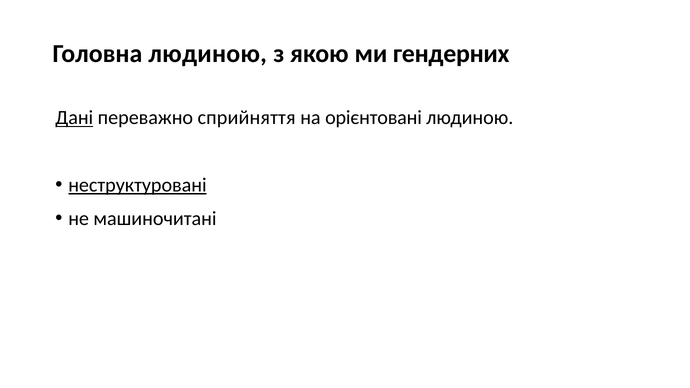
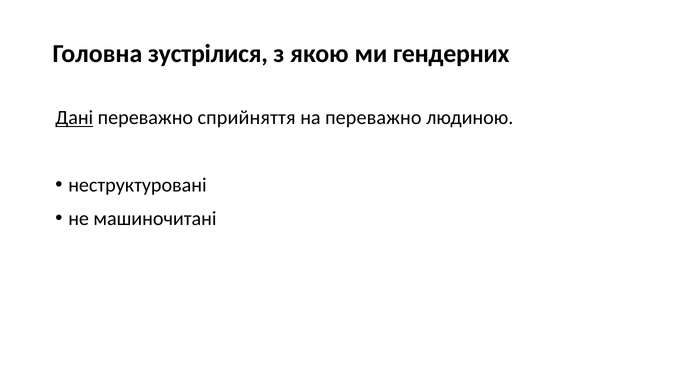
Головна людиною: людиною -> зустрілися
на орієнтовані: орієнтовані -> переважно
неструктуровані underline: present -> none
